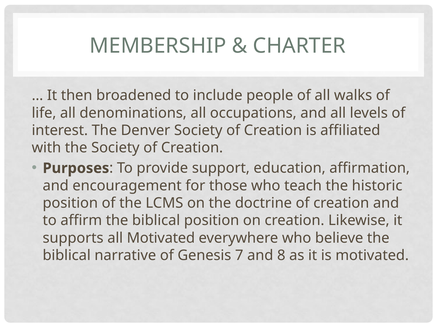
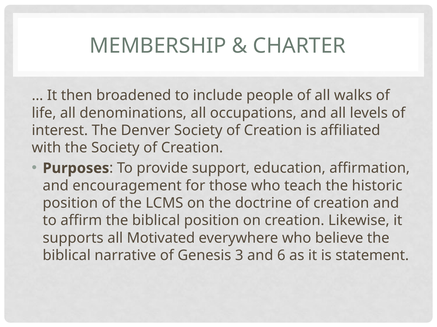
7: 7 -> 3
8: 8 -> 6
is motivated: motivated -> statement
